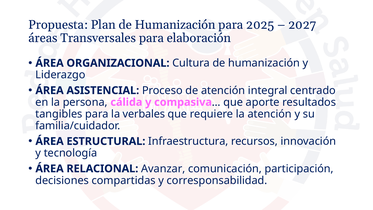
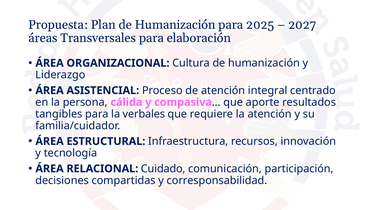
Avanzar: Avanzar -> Cuidado
